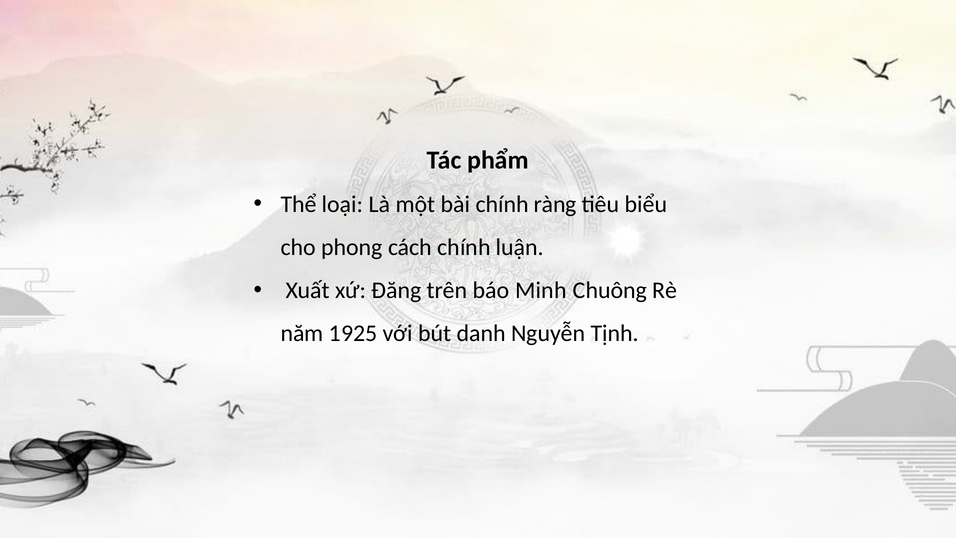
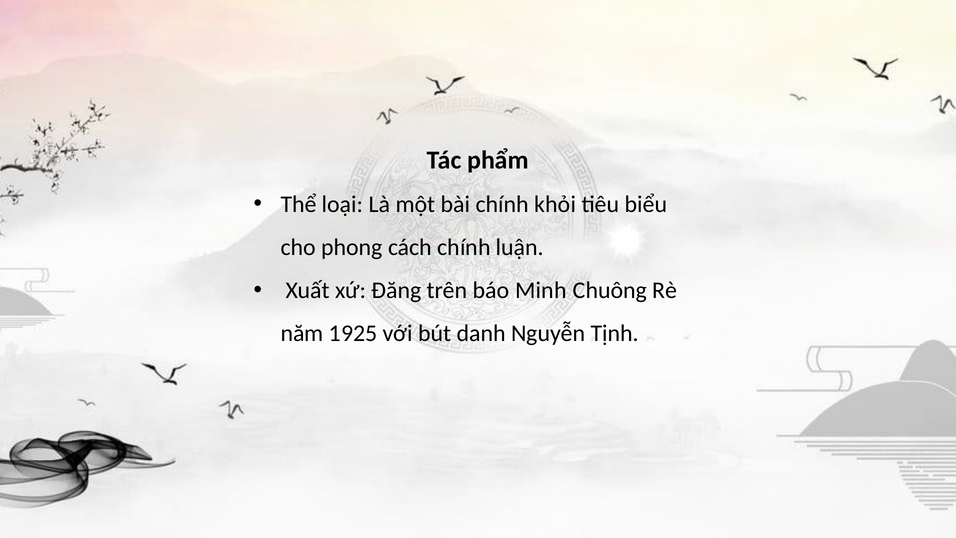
ràng: ràng -> khỏi
